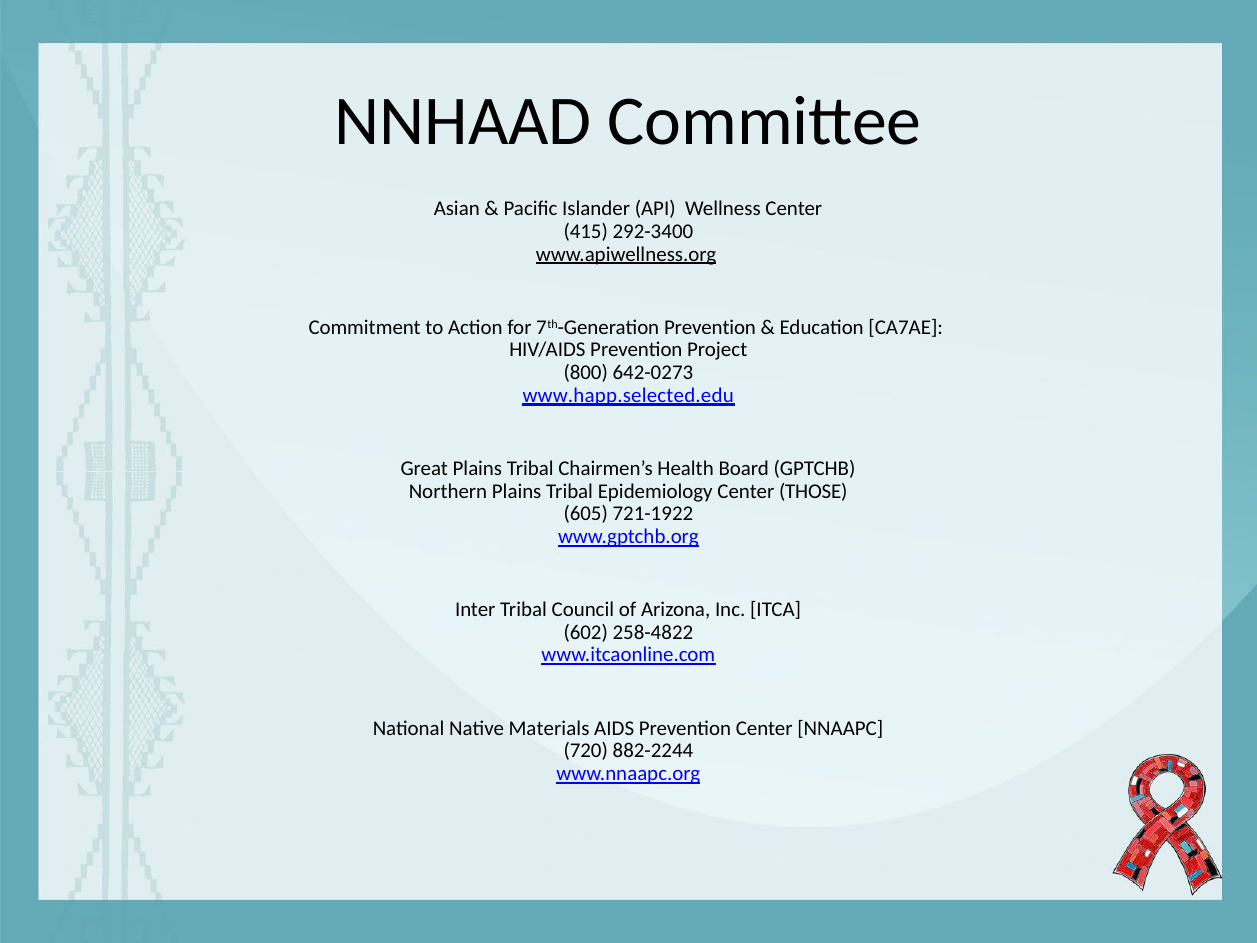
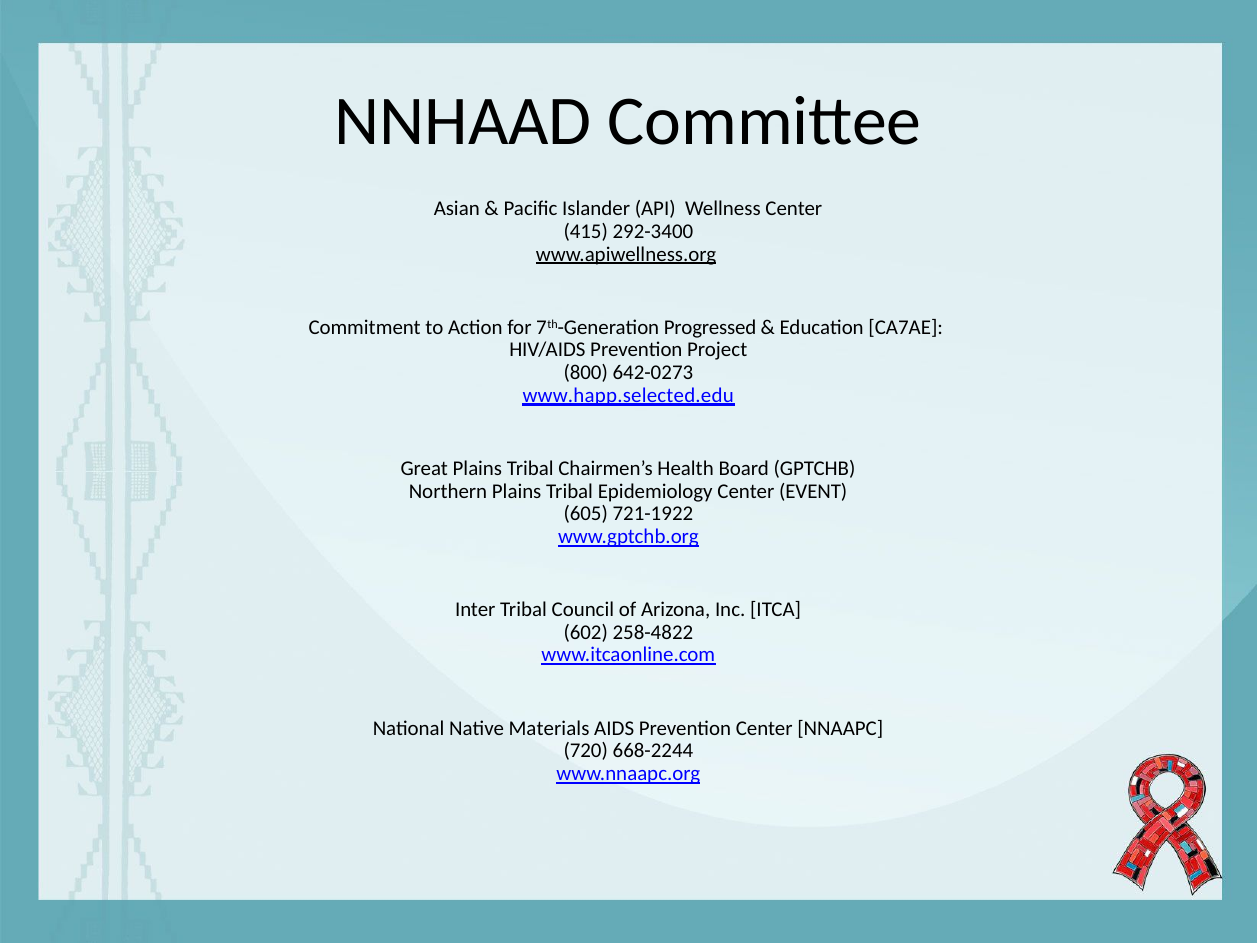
7th-Generation Prevention: Prevention -> Progressed
THOSE: THOSE -> EVENT
882-2244: 882-2244 -> 668-2244
